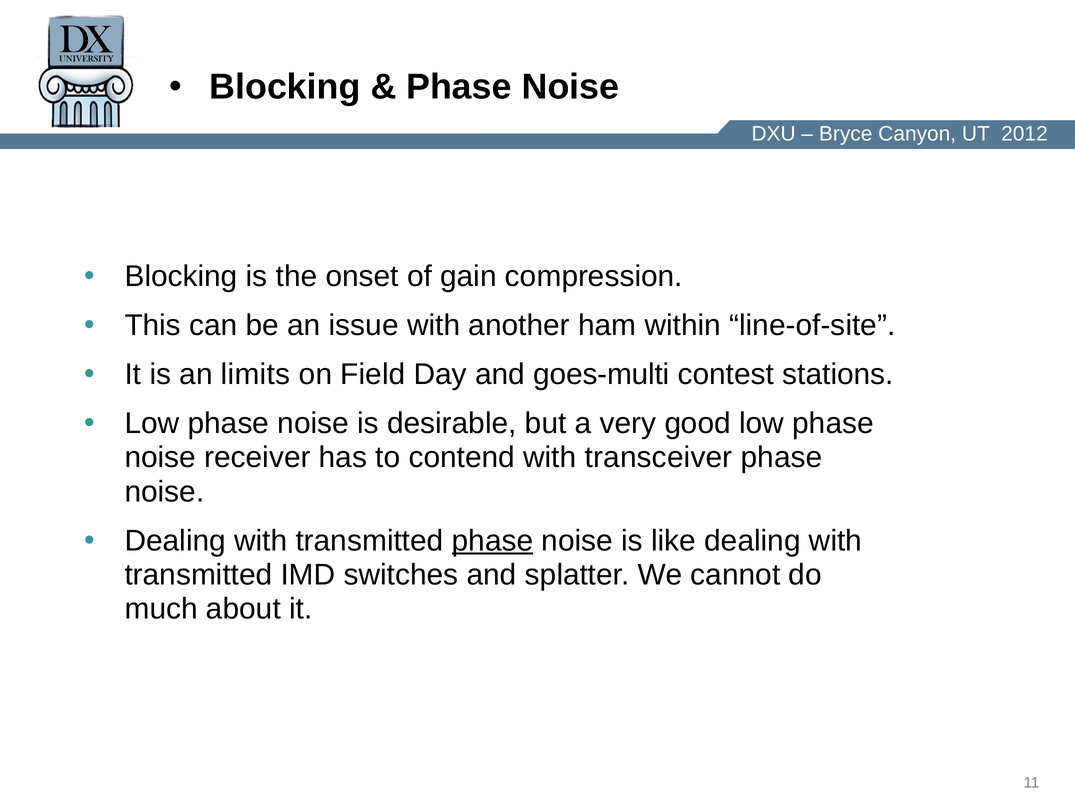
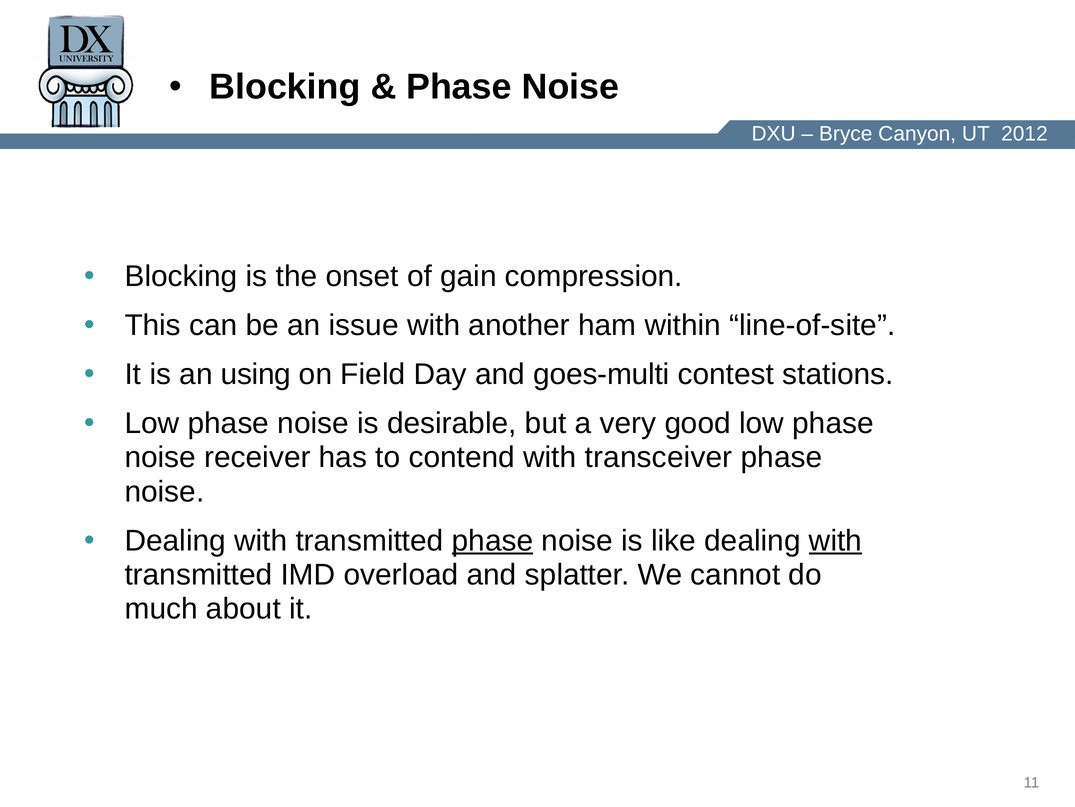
limits: limits -> using
with at (836, 540) underline: none -> present
switches: switches -> overload
